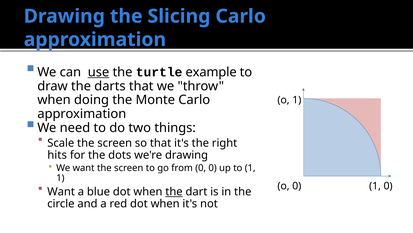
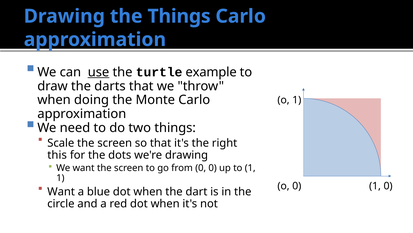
the Slicing: Slicing -> Things
hits: hits -> this
the at (174, 191) underline: present -> none
